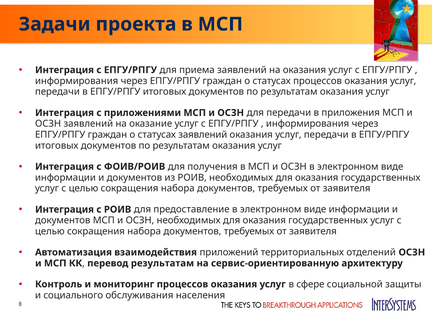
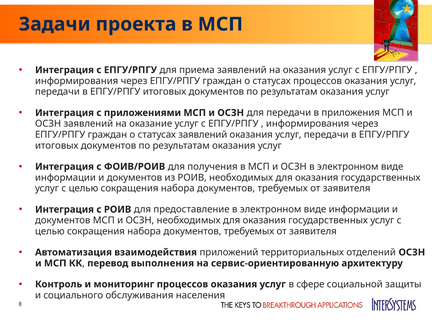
перевод результатам: результатам -> выполнения
